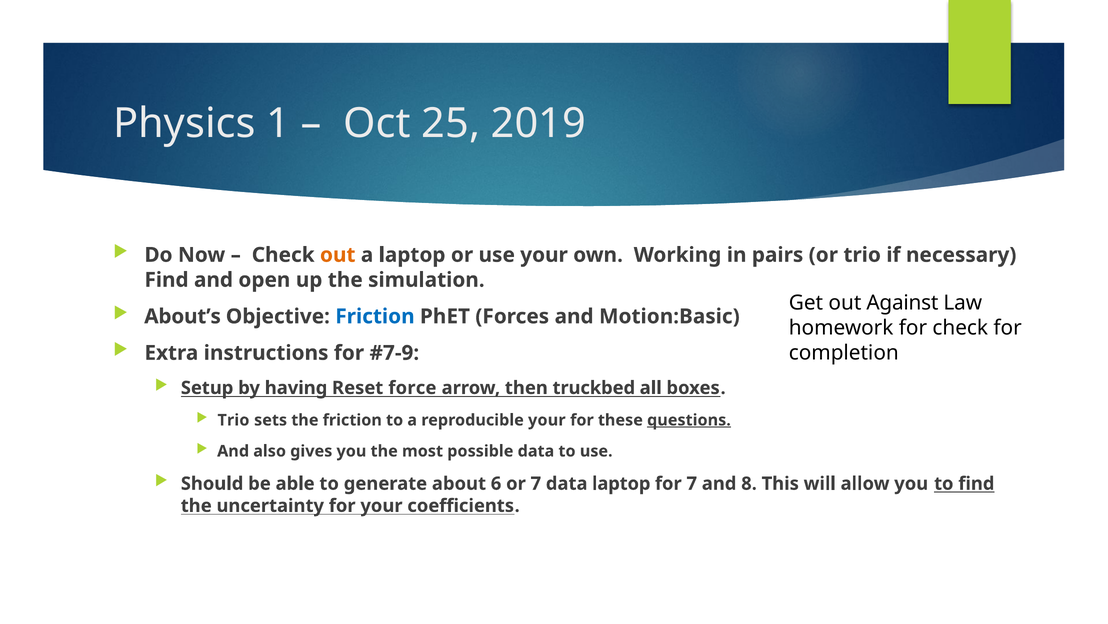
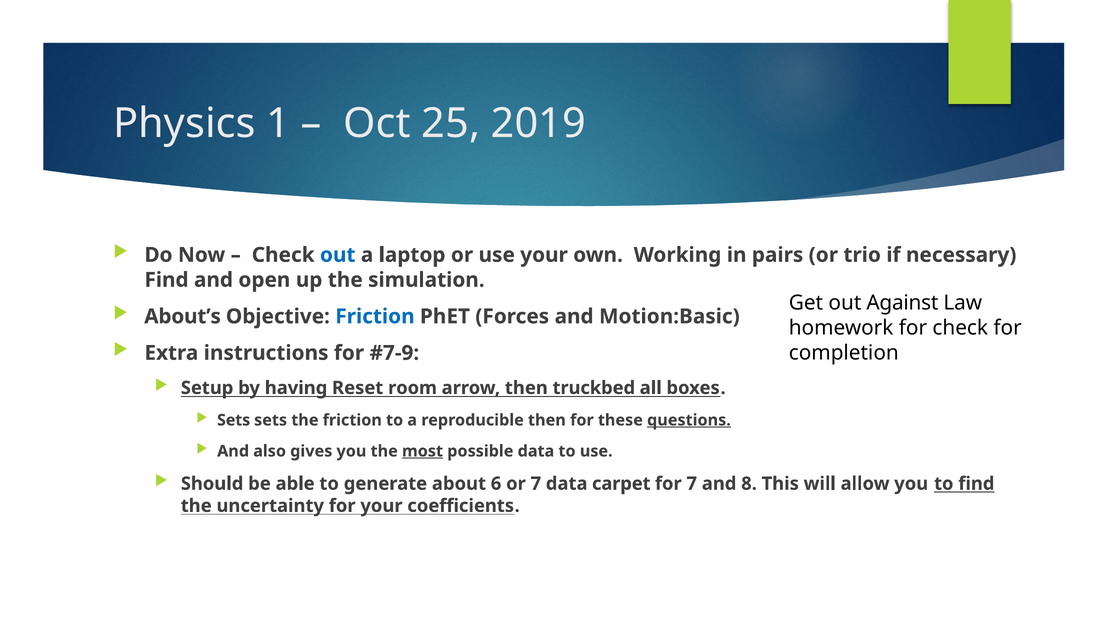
out at (338, 255) colour: orange -> blue
force: force -> room
Trio at (233, 420): Trio -> Sets
reproducible your: your -> then
most underline: none -> present
data laptop: laptop -> carpet
